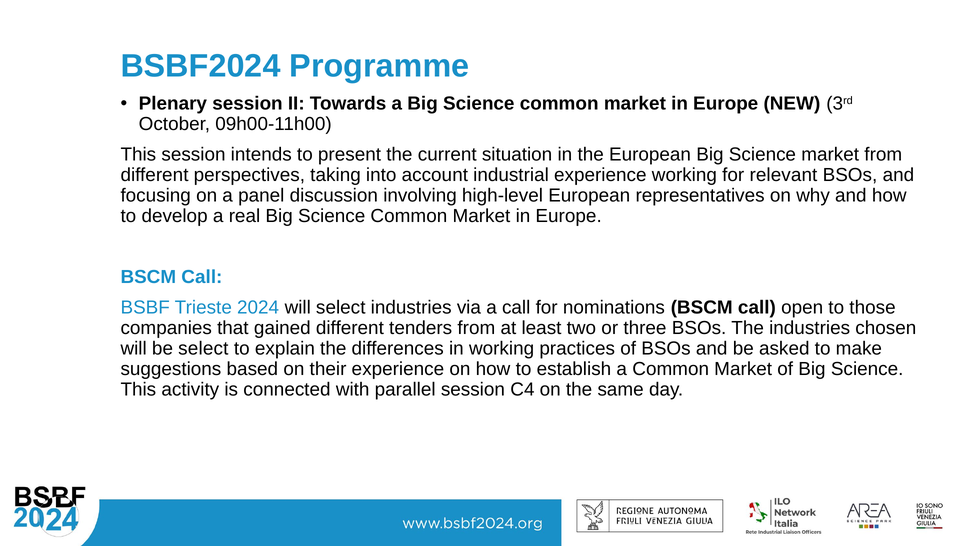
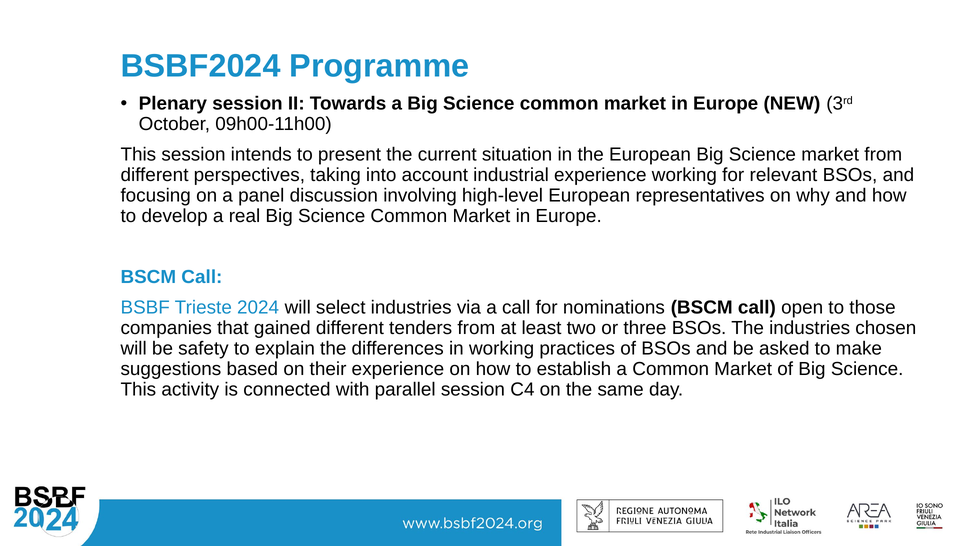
be select: select -> safety
